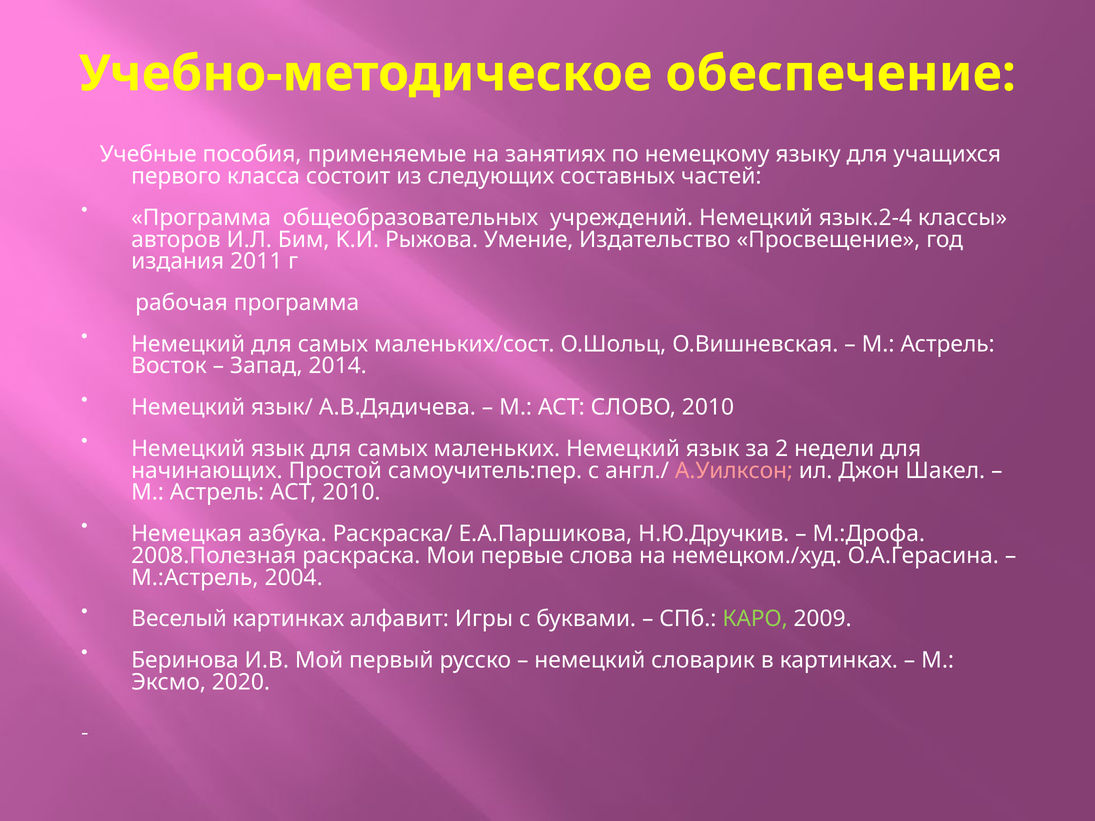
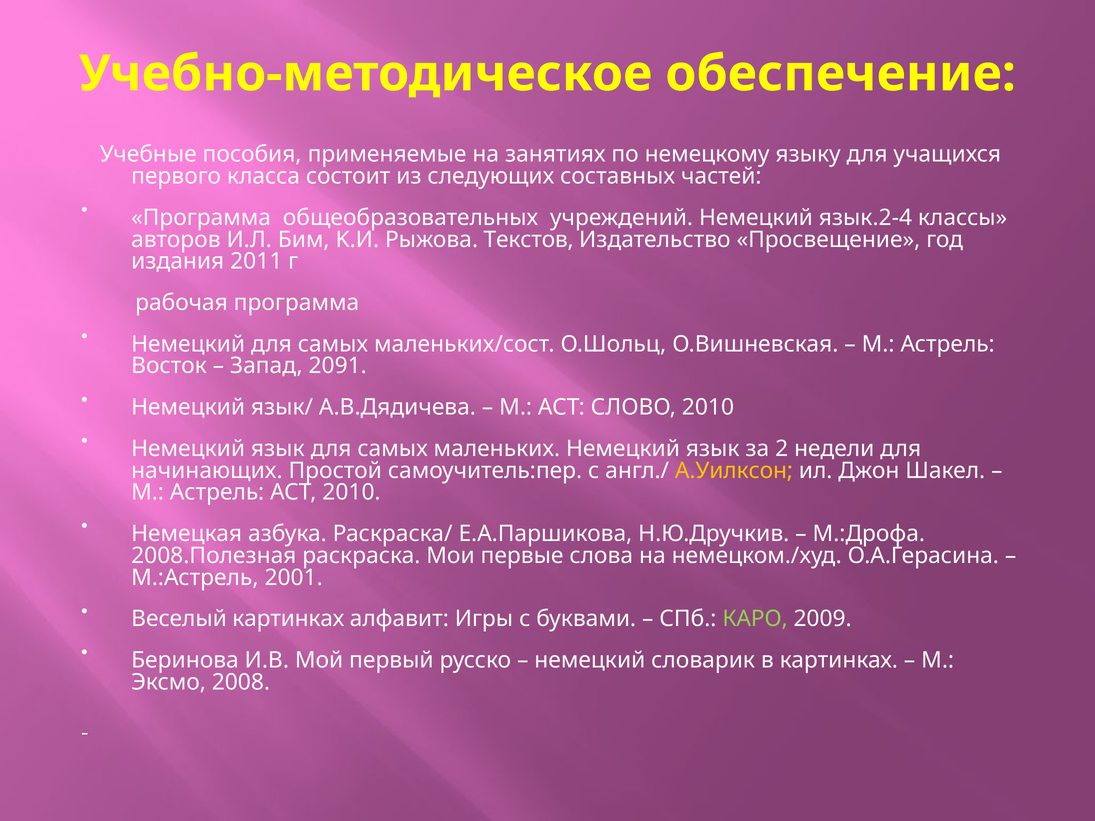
Умение: Умение -> Текстов
2014: 2014 -> 2091
А.Уилксон colour: pink -> yellow
2004: 2004 -> 2001
2020: 2020 -> 2008
